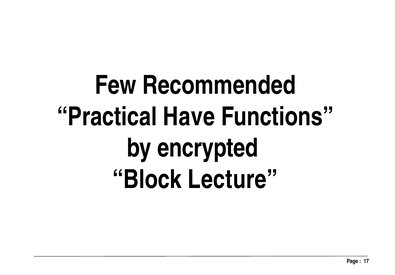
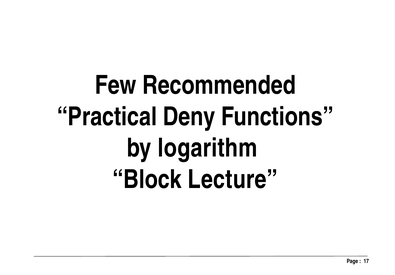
Have: Have -> Deny
encrypted: encrypted -> logarithm
